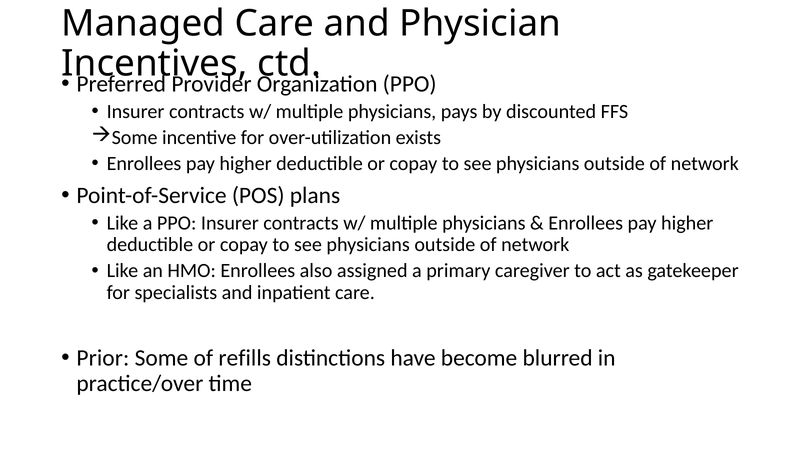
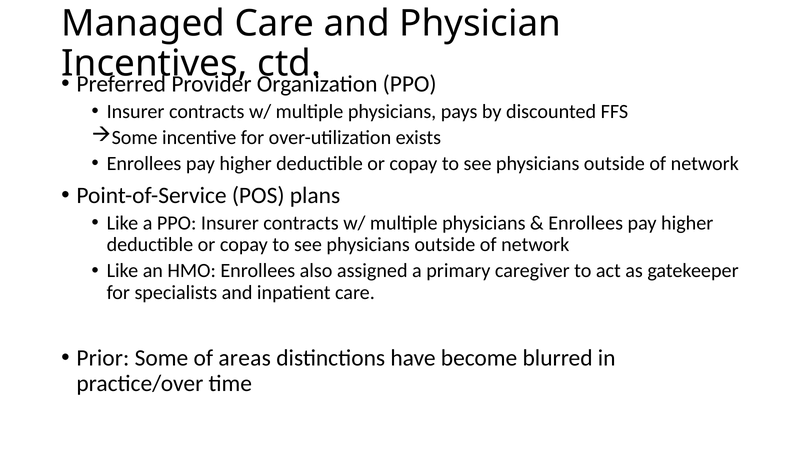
refills: refills -> areas
